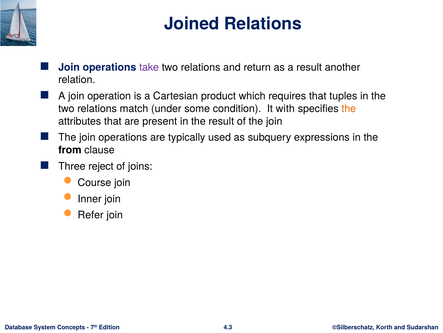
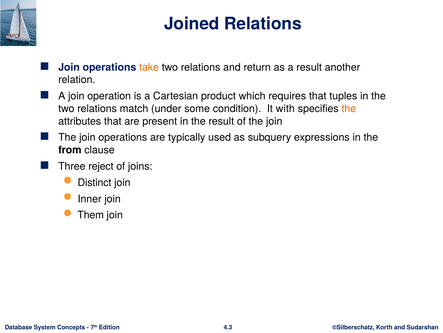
take colour: purple -> orange
Course: Course -> Distinct
Refer: Refer -> Them
